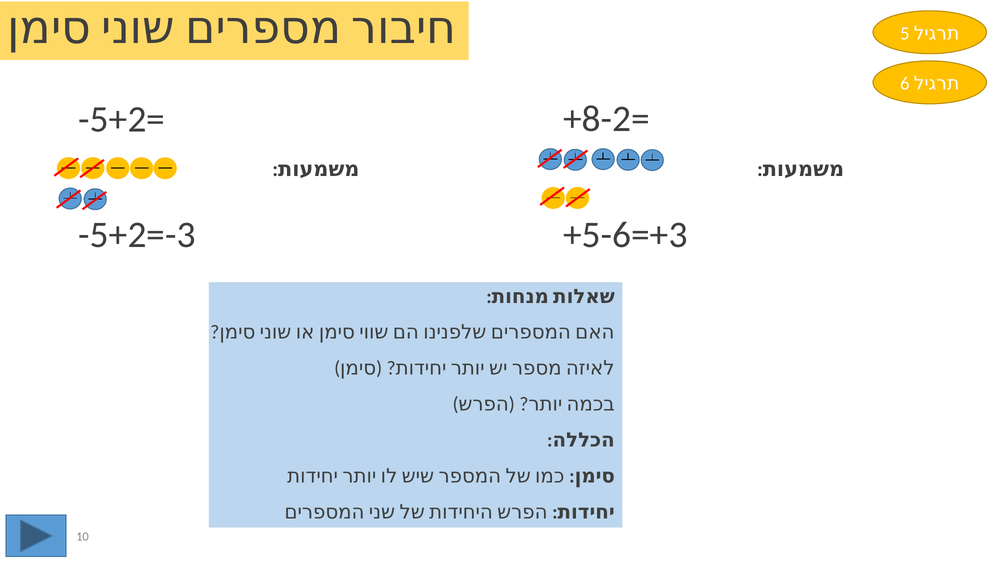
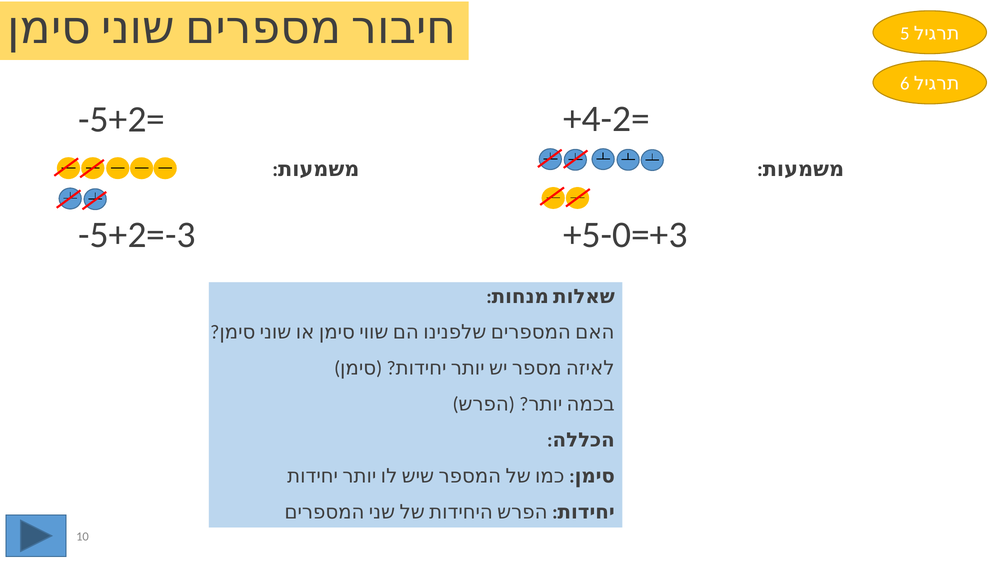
+8-2=: +8-2= -> +4-2=
+5-6=+3: +5-6=+3 -> +5-0=+3
